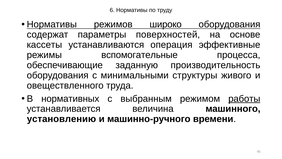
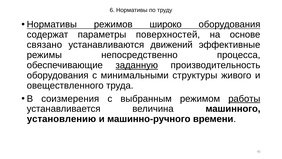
кассеты: кассеты -> связано
операция: операция -> движений
вспомогательные: вспомогательные -> непосредственно
заданную underline: none -> present
нормативных: нормативных -> соизмерения
